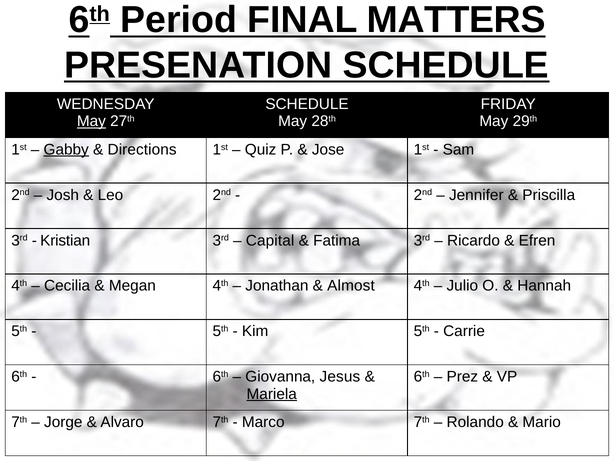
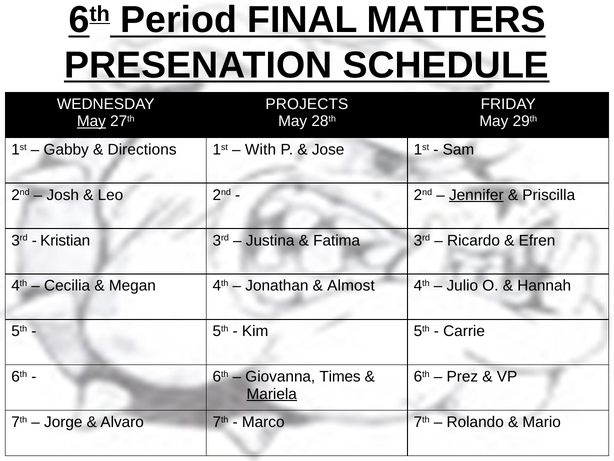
SCHEDULE at (307, 104): SCHEDULE -> PROJECTS
Gabby underline: present -> none
Quiz: Quiz -> With
Jennifer underline: none -> present
Capital: Capital -> Justina
Jesus: Jesus -> Times
